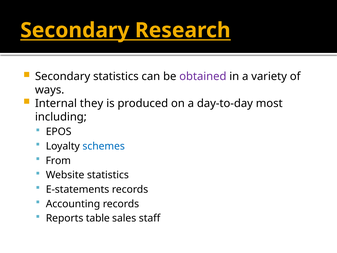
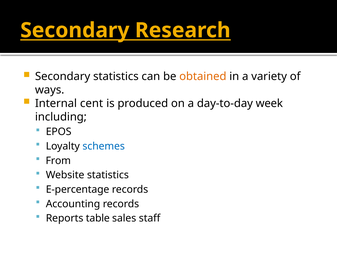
obtained colour: purple -> orange
they: they -> cent
most: most -> week
E-statements: E-statements -> E-percentage
